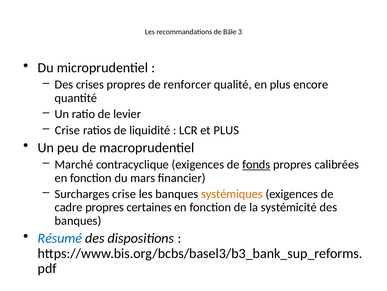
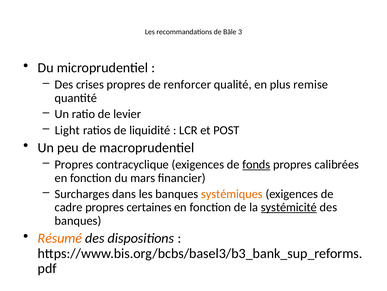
encore: encore -> remise
Crise at (67, 130): Crise -> Light
et PLUS: PLUS -> POST
Marché at (74, 164): Marché -> Propres
Surcharges crise: crise -> dans
systémicité underline: none -> present
Résumé colour: blue -> orange
